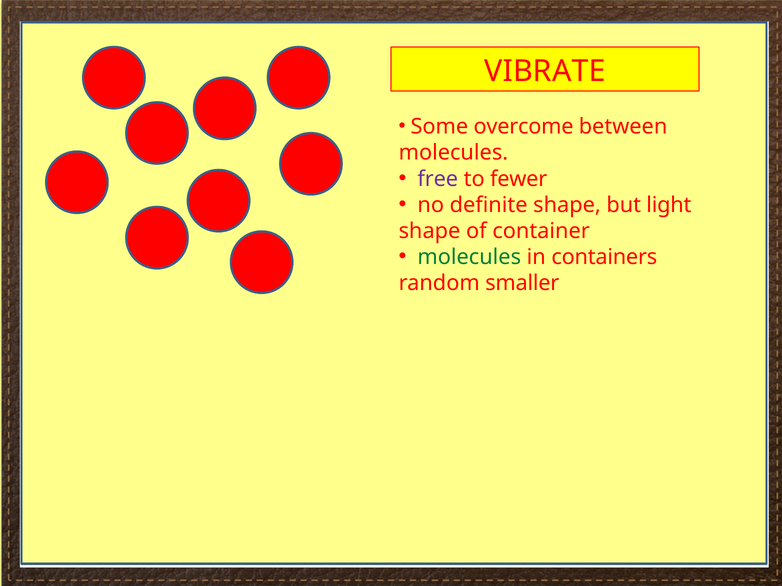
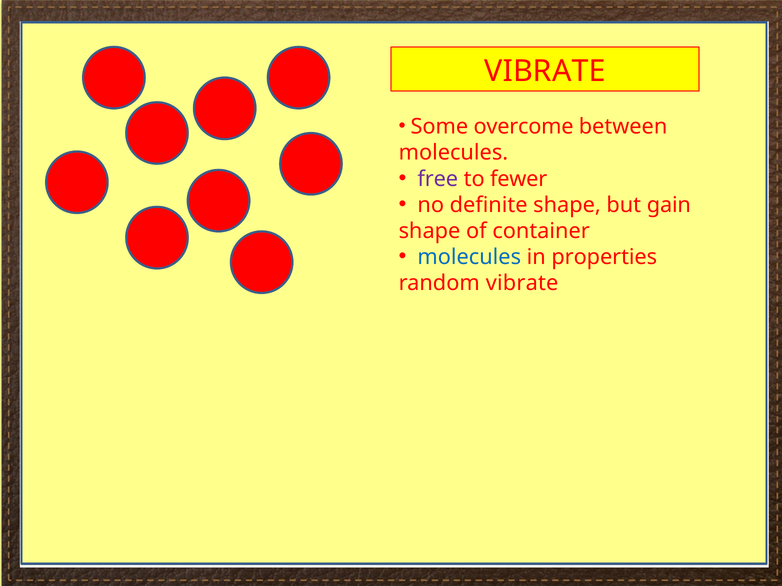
light: light -> gain
molecules at (469, 257) colour: green -> blue
containers: containers -> properties
random smaller: smaller -> vibrate
